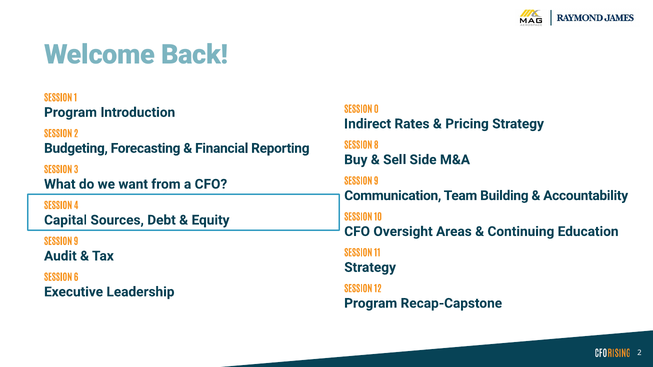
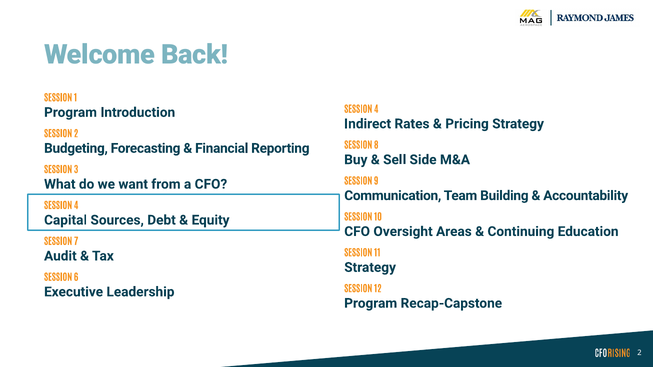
0 at (376, 110): 0 -> 4
9 at (76, 242): 9 -> 7
